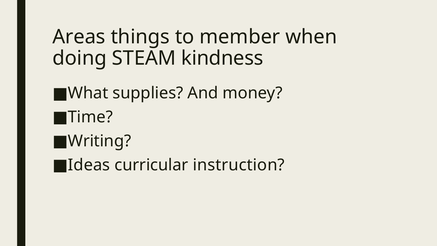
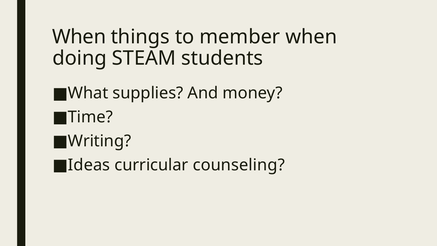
Areas at (79, 37): Areas -> When
kindness: kindness -> students
instruction: instruction -> counseling
